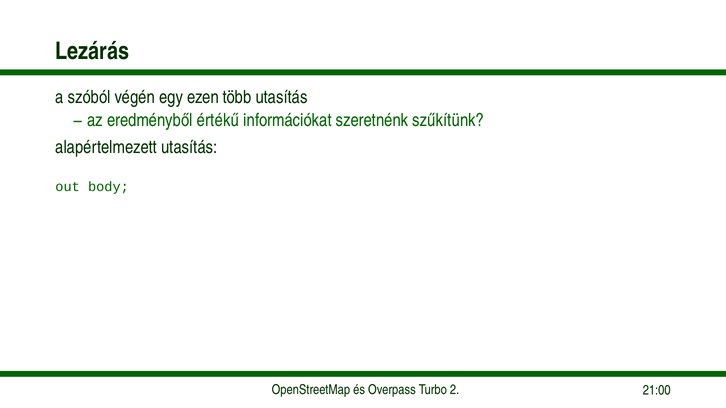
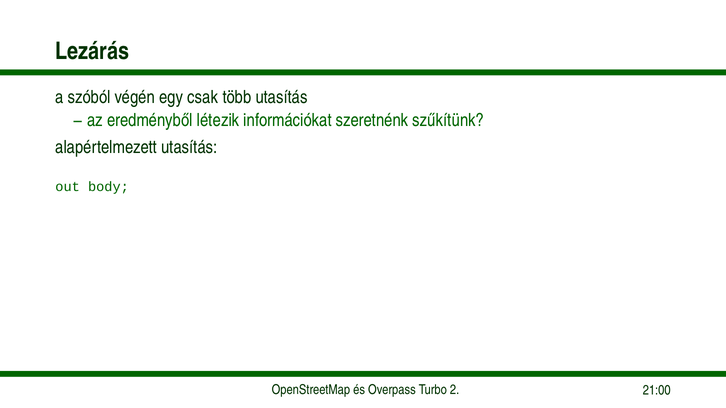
ezen: ezen -> csak
értékű: értékű -> létezik
